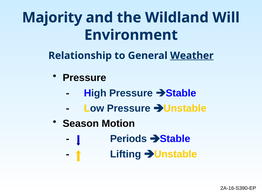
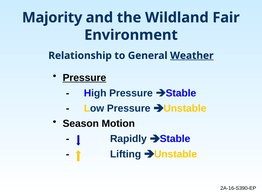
Will: Will -> Fair
Pressure at (84, 78) underline: none -> present
Periods: Periods -> Rapidly
